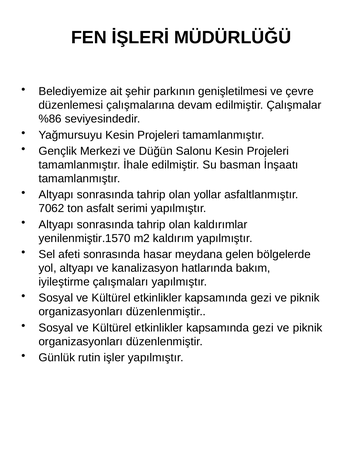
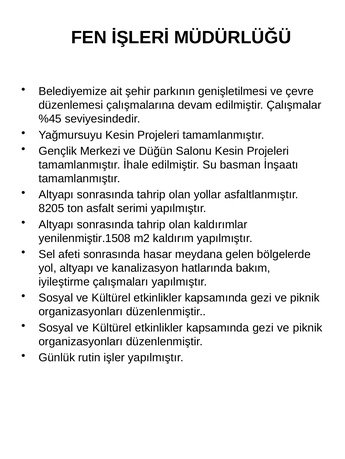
%86: %86 -> %45
7062: 7062 -> 8205
yenilenmiştir.1570: yenilenmiştir.1570 -> yenilenmiştir.1508
